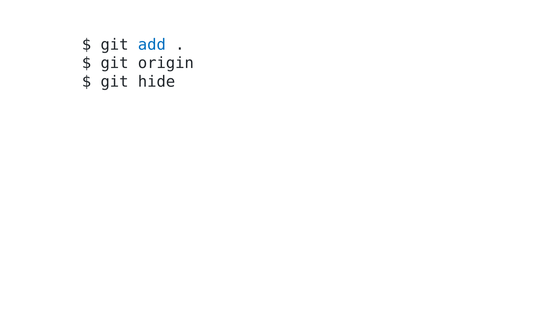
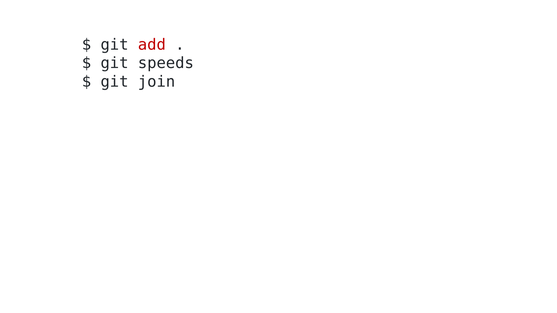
add colour: blue -> red
origin: origin -> speeds
hide: hide -> join
